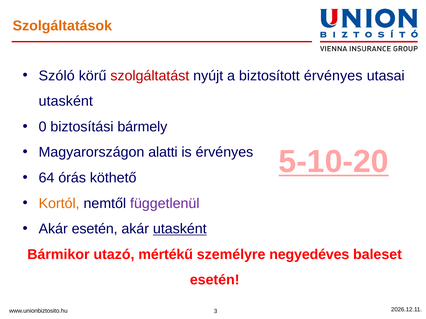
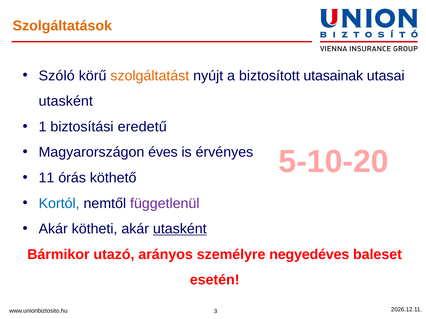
szolgáltatást colour: red -> orange
biztosított érvényes: érvényes -> utasainak
0: 0 -> 1
bármely: bármely -> eredetű
alatti: alatti -> éves
5-10-20 underline: present -> none
64: 64 -> 11
Kortól colour: orange -> blue
Akár esetén: esetén -> kötheti
mértékű: mértékű -> arányos
